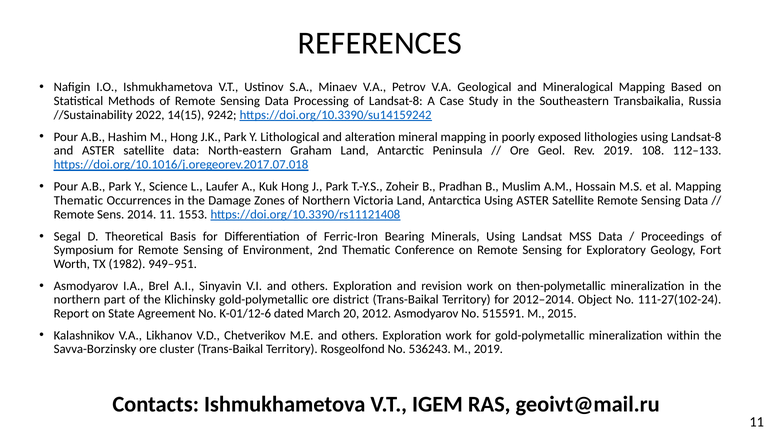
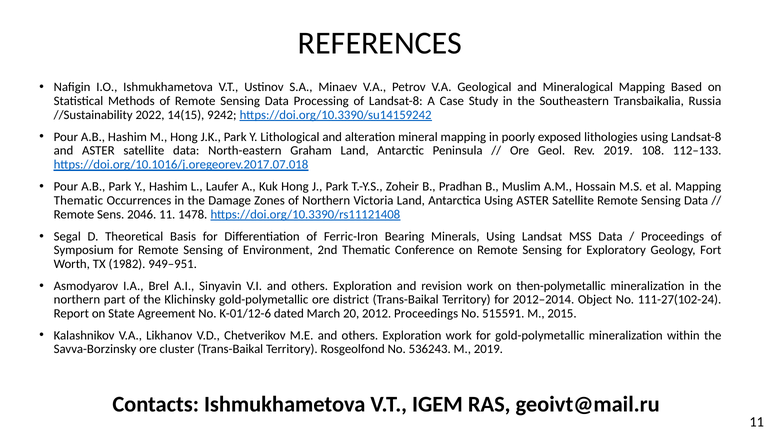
Y Science: Science -> Hashim
2014: 2014 -> 2046
1553: 1553 -> 1478
2012 Asmodyarov: Asmodyarov -> Proceedings
